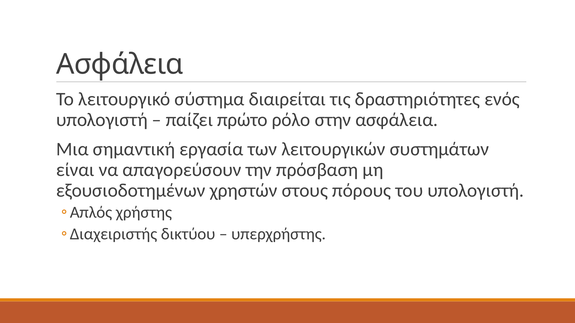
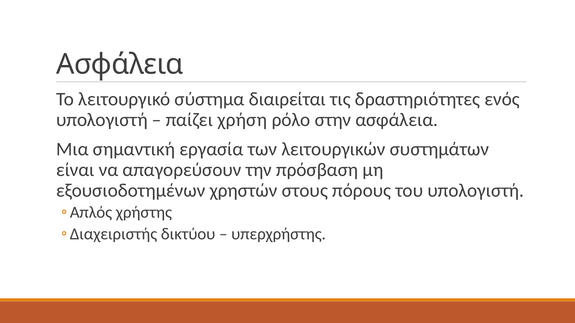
πρώτο: πρώτο -> χρήση
